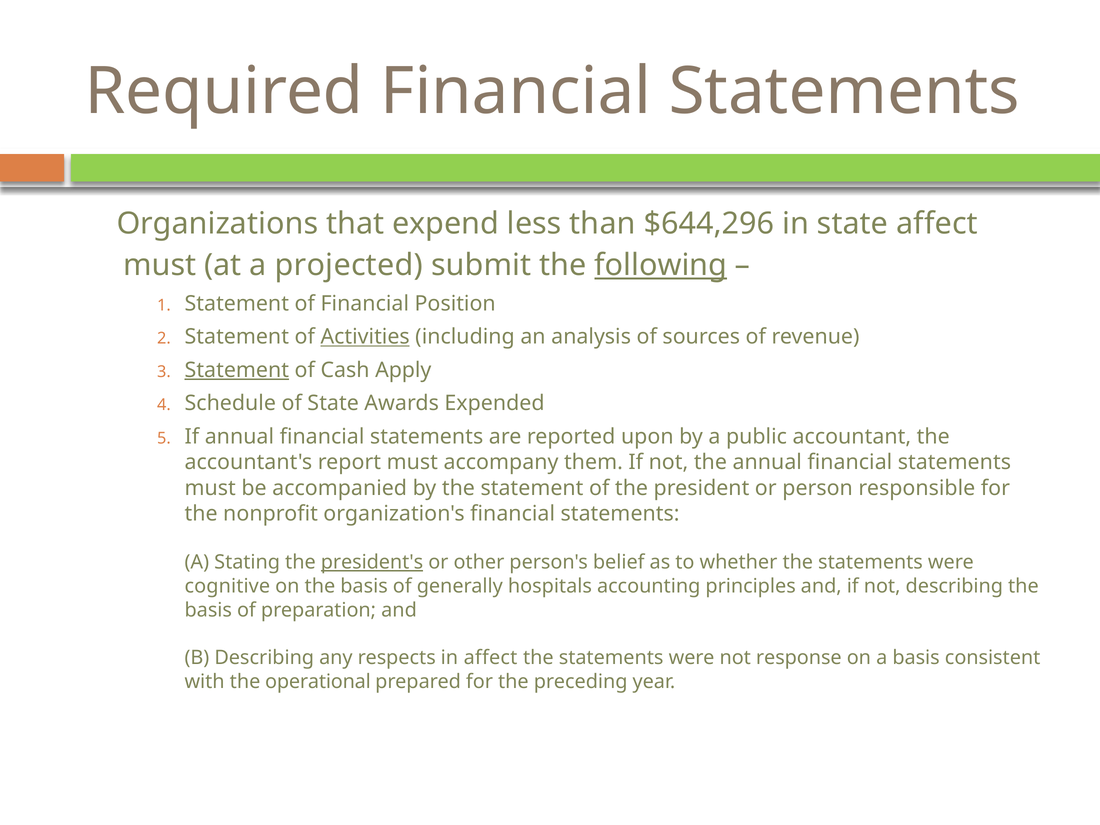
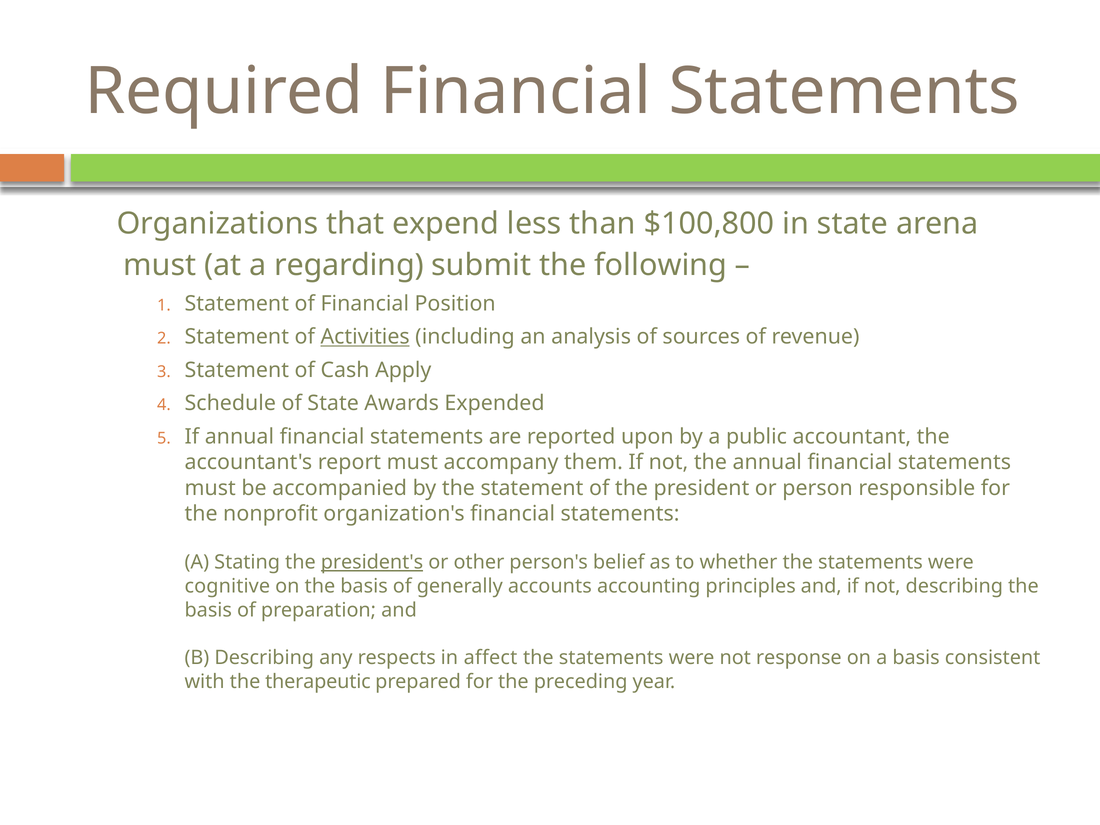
$644,296: $644,296 -> $100,800
state affect: affect -> arena
projected: projected -> regarding
following underline: present -> none
Statement at (237, 370) underline: present -> none
hospitals: hospitals -> accounts
operational: operational -> therapeutic
